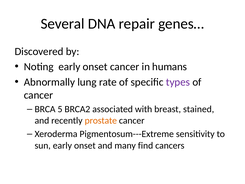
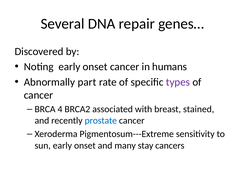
lung: lung -> part
5: 5 -> 4
prostate colour: orange -> blue
find: find -> stay
